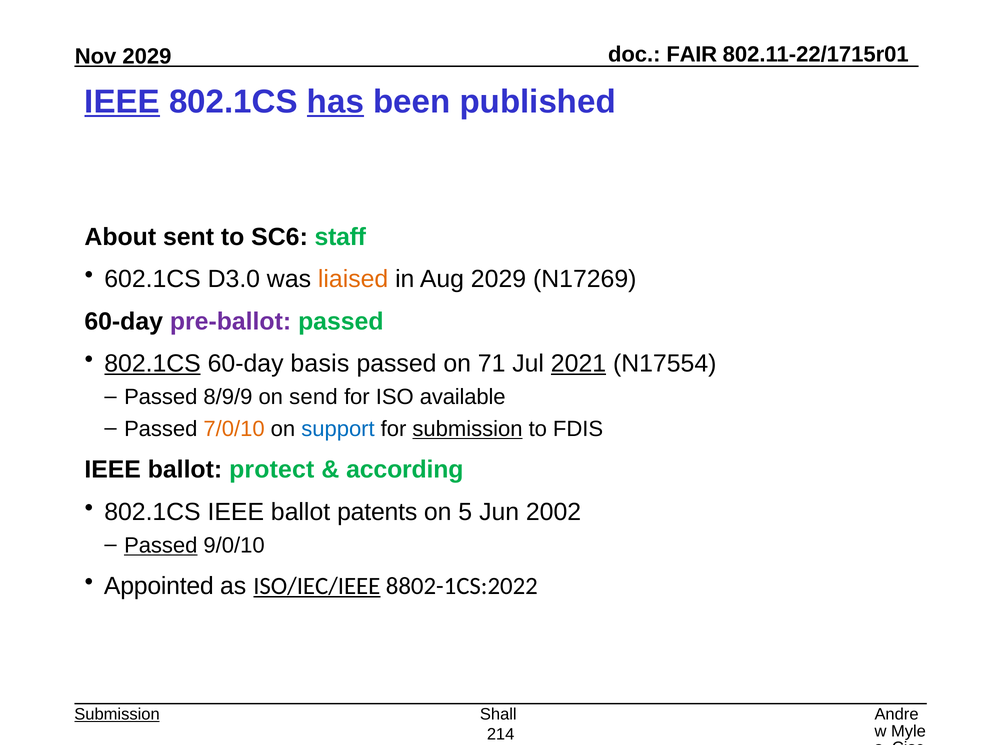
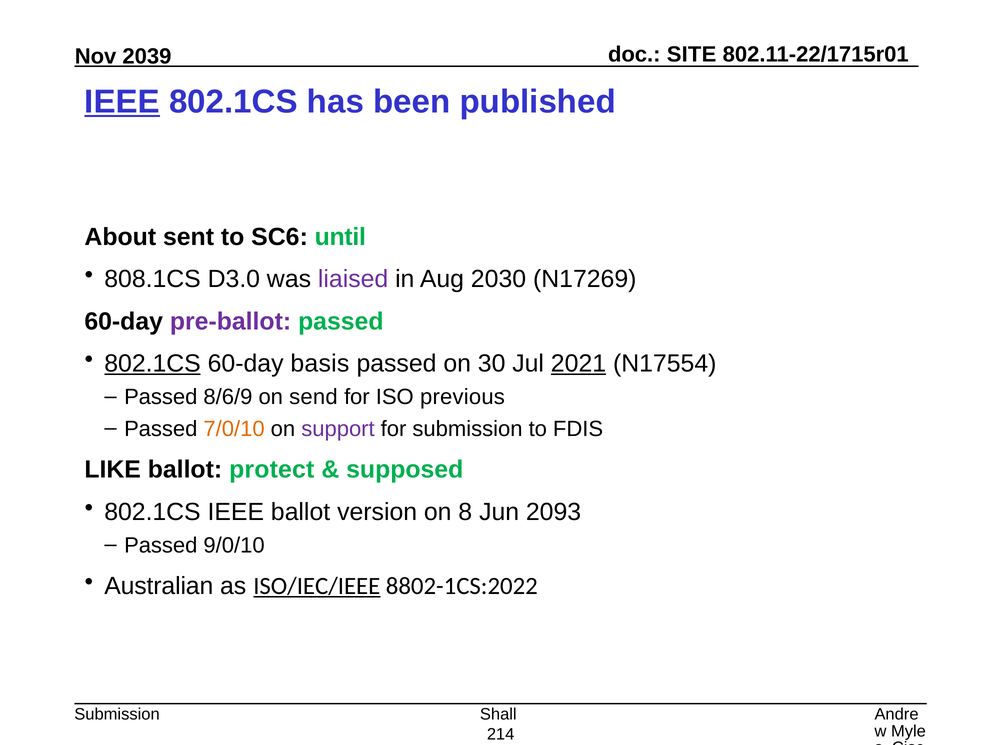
FAIR: FAIR -> SITE
2029 at (147, 56): 2029 -> 2039
has underline: present -> none
staff: staff -> until
602.1CS: 602.1CS -> 808.1CS
liaised colour: orange -> purple
Aug 2029: 2029 -> 2030
71: 71 -> 30
8/9/9: 8/9/9 -> 8/6/9
available: available -> previous
support colour: blue -> purple
submission at (467, 429) underline: present -> none
IEEE at (113, 470): IEEE -> LIKE
according: according -> supposed
patents: patents -> version
5: 5 -> 8
2002: 2002 -> 2093
Passed at (161, 545) underline: present -> none
Appointed: Appointed -> Australian
Submission at (117, 714) underline: present -> none
